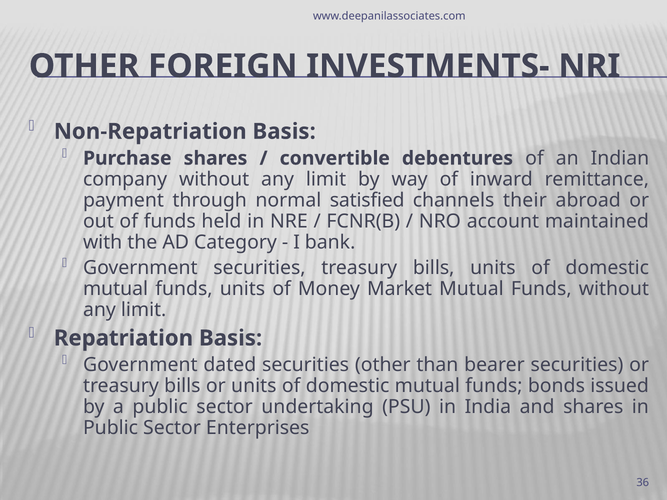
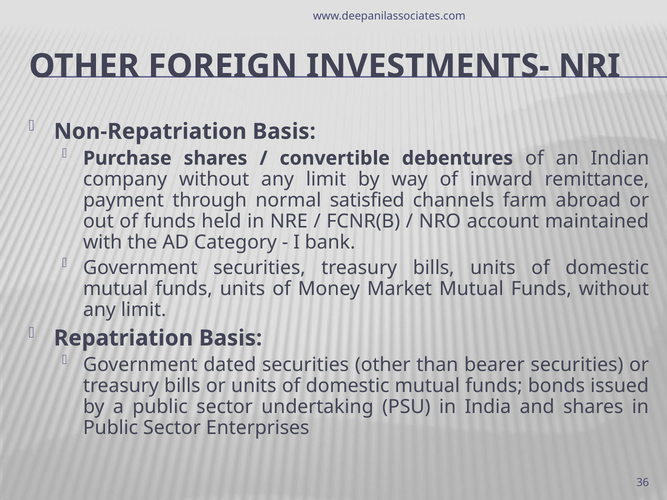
their: their -> farm
